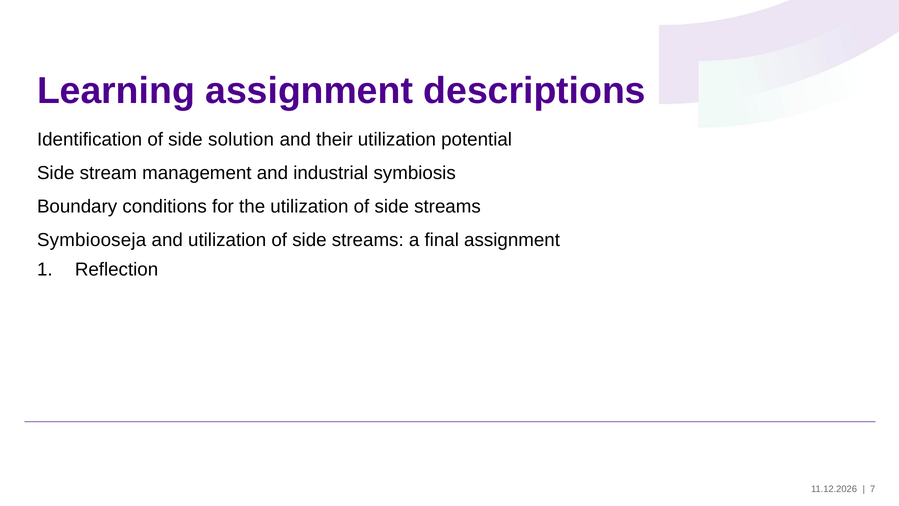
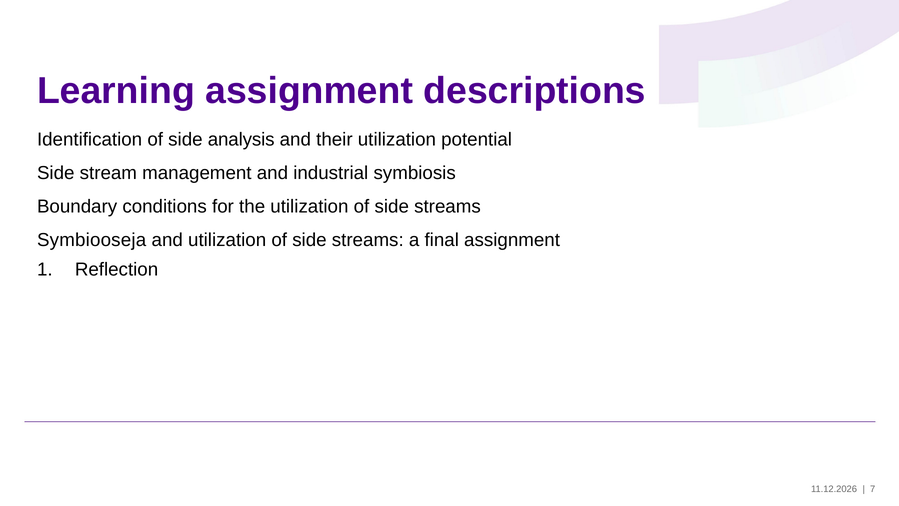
solution: solution -> analysis
